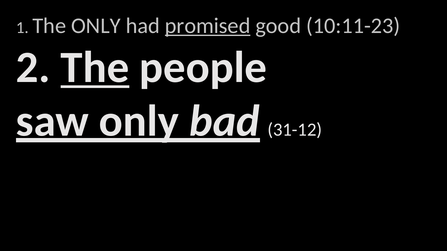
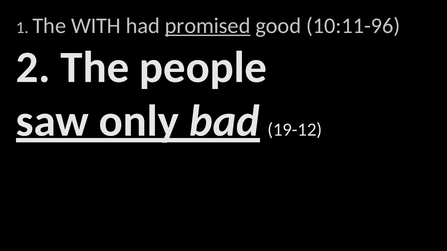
The ONLY: ONLY -> WITH
10:11-23: 10:11-23 -> 10:11-96
The at (95, 68) underline: present -> none
31-12: 31-12 -> 19-12
